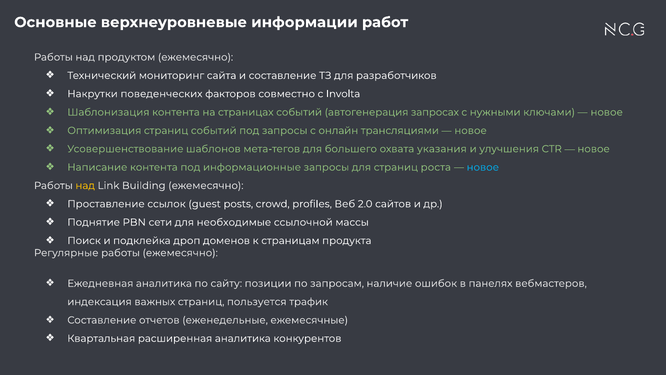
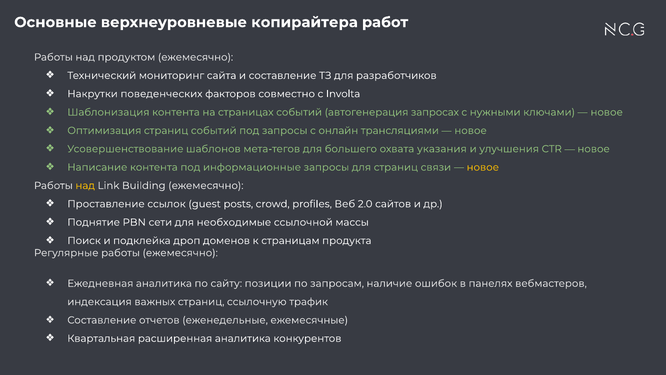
информации: информации -> копирайтера
роста: роста -> связи
новое at (483, 167) colour: light blue -> yellow
пользуется: пользуется -> ссылочную
